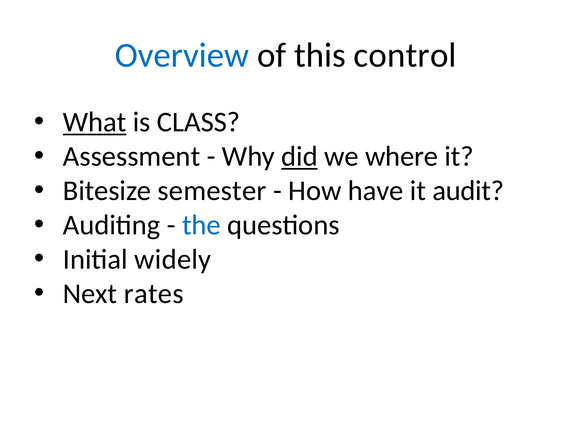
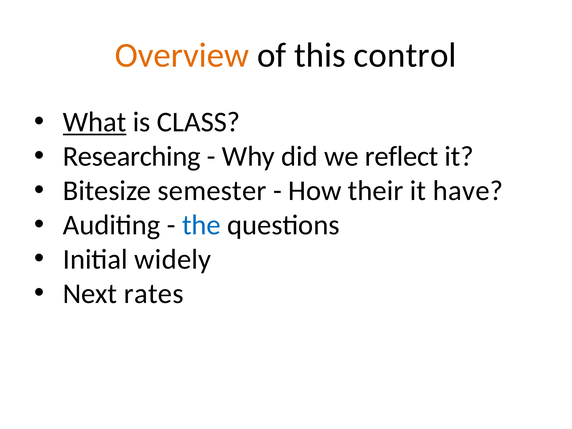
Overview colour: blue -> orange
Assessment: Assessment -> Researching
did underline: present -> none
where: where -> reflect
have: have -> their
audit: audit -> have
